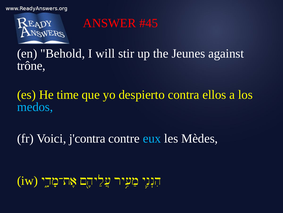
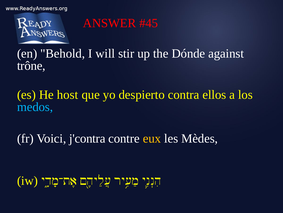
Jeunes: Jeunes -> Dónde
time: time -> host
eux colour: light blue -> yellow
